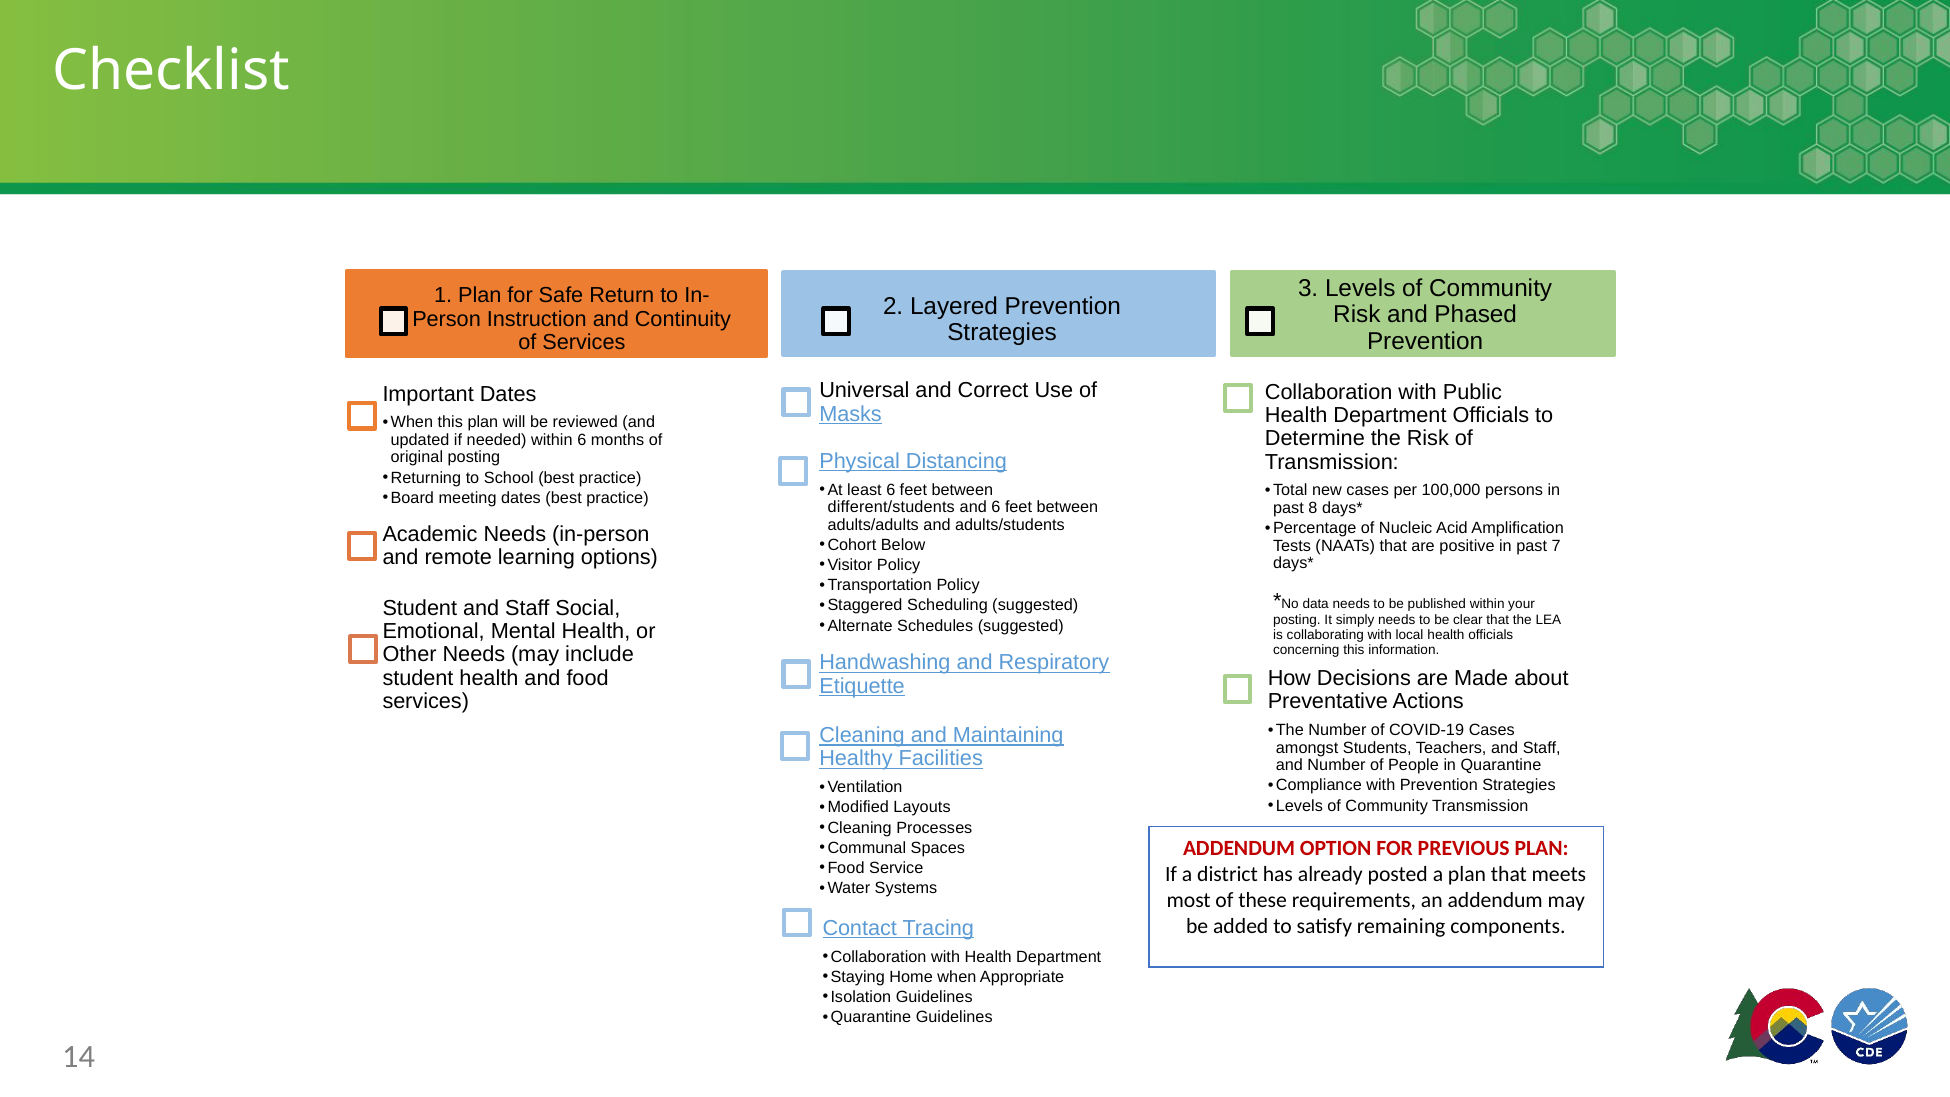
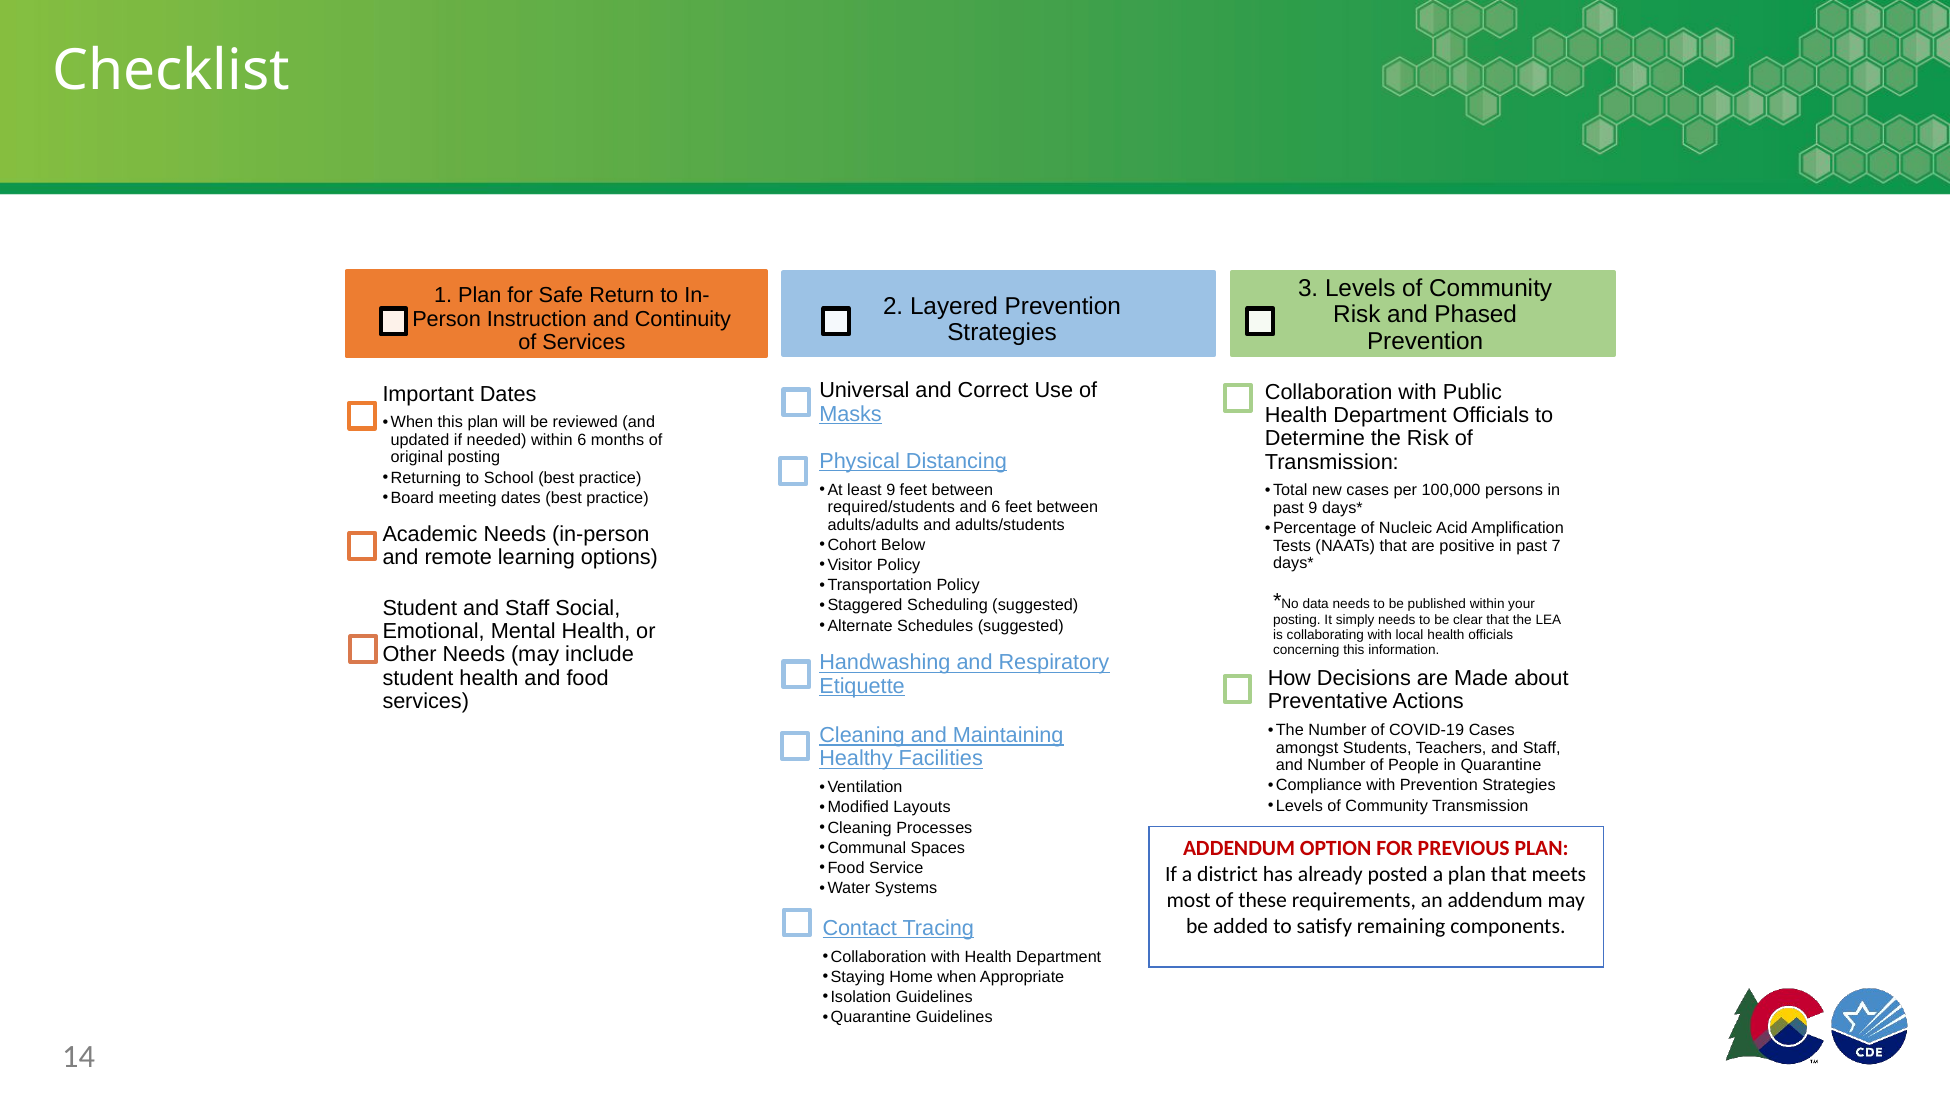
least 6: 6 -> 9
different/students: different/students -> required/students
past 8: 8 -> 9
